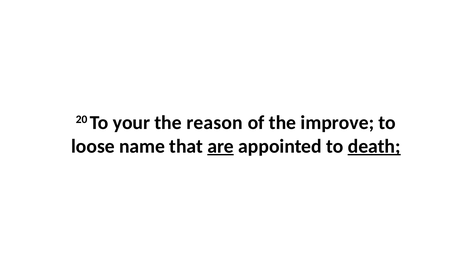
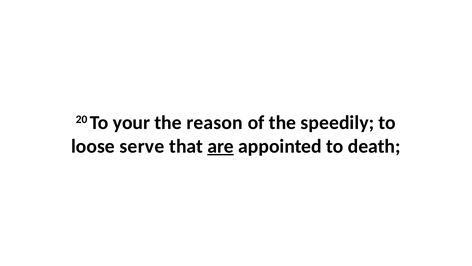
improve: improve -> speedily
name: name -> serve
death underline: present -> none
